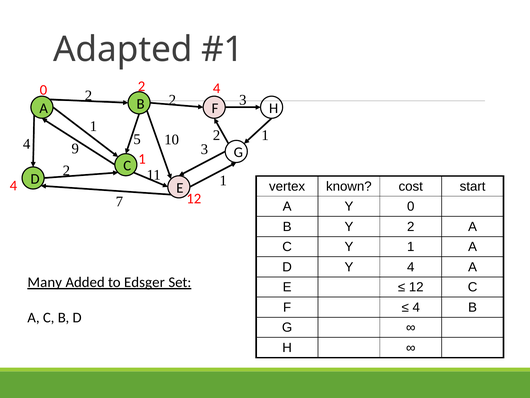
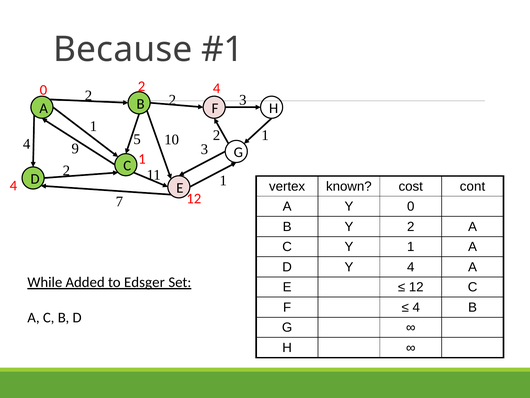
Adapted: Adapted -> Because
start: start -> cont
Many: Many -> While
